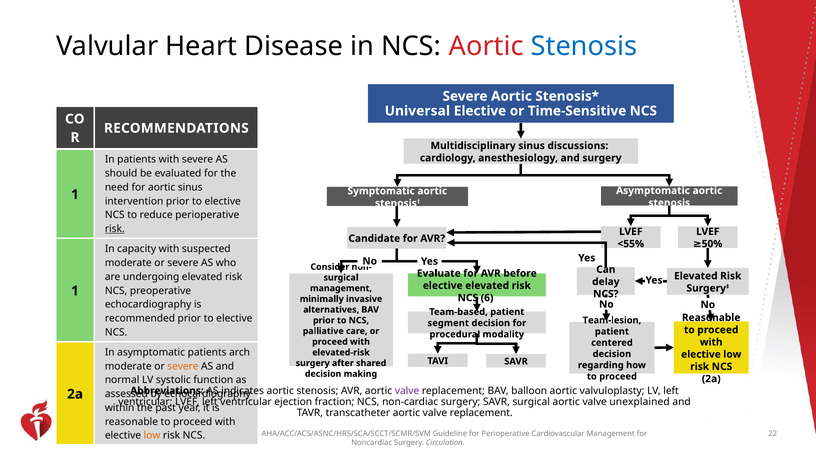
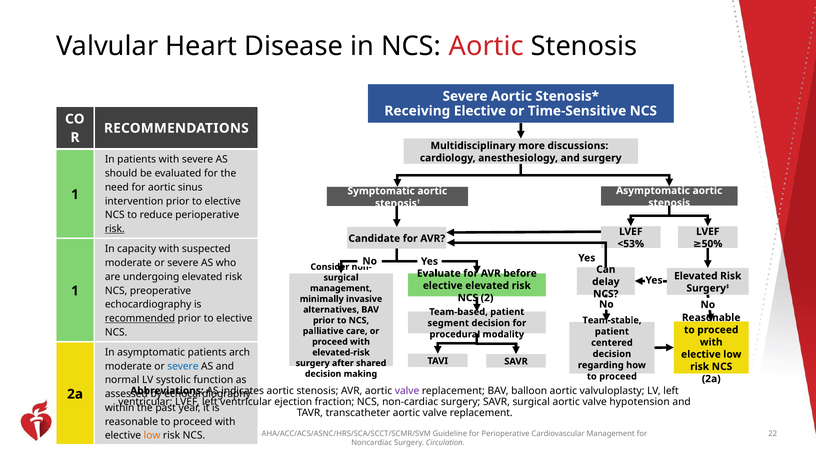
Stenosis at (584, 46) colour: blue -> black
Universal: Universal -> Receiving
Multidisciplinary sinus: sinus -> more
<55%: <55% -> <53%
6: 6 -> 2
recommended underline: none -> present
Team-lesion: Team-lesion -> Team-stable
severe at (183, 366) colour: orange -> blue
unexplained: unexplained -> hypotension
